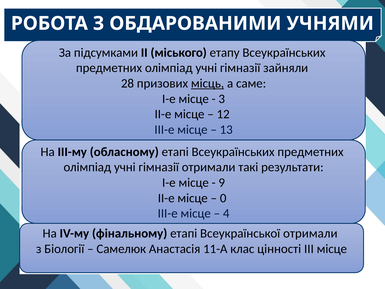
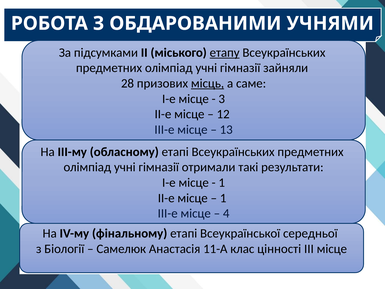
етапу underline: none -> present
9 at (222, 182): 9 -> 1
0 at (223, 198): 0 -> 1
Всеукраїнської отримали: отримали -> середньої
